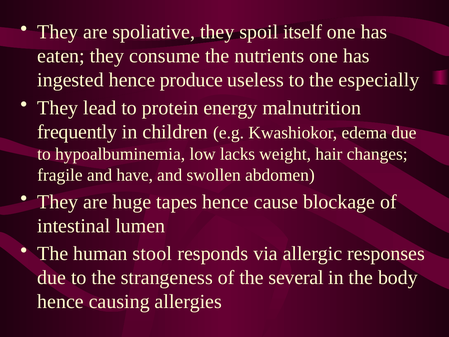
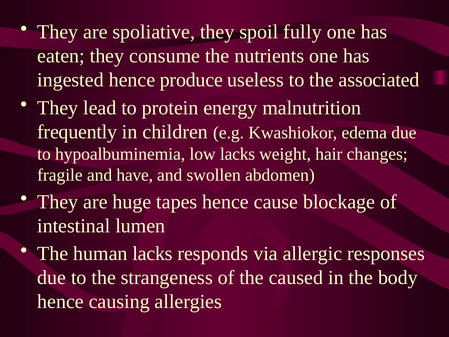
itself: itself -> fully
especially: especially -> associated
human stool: stool -> lacks
several: several -> caused
